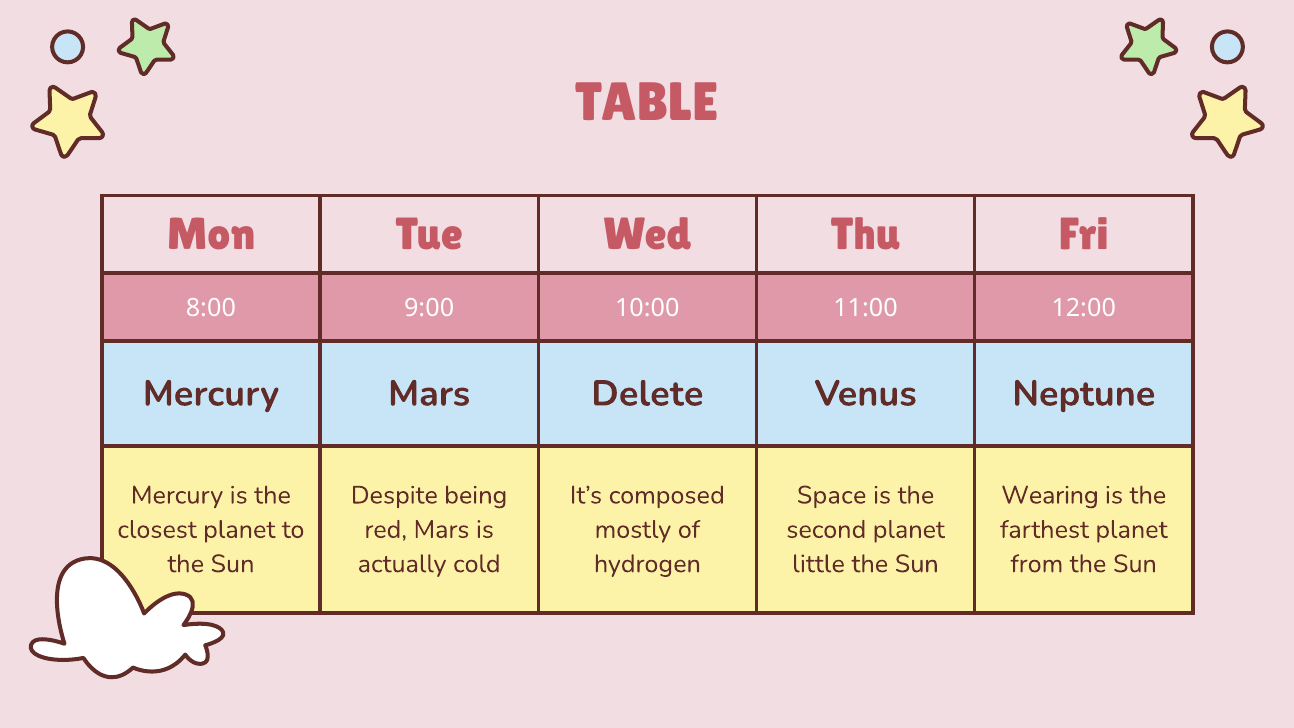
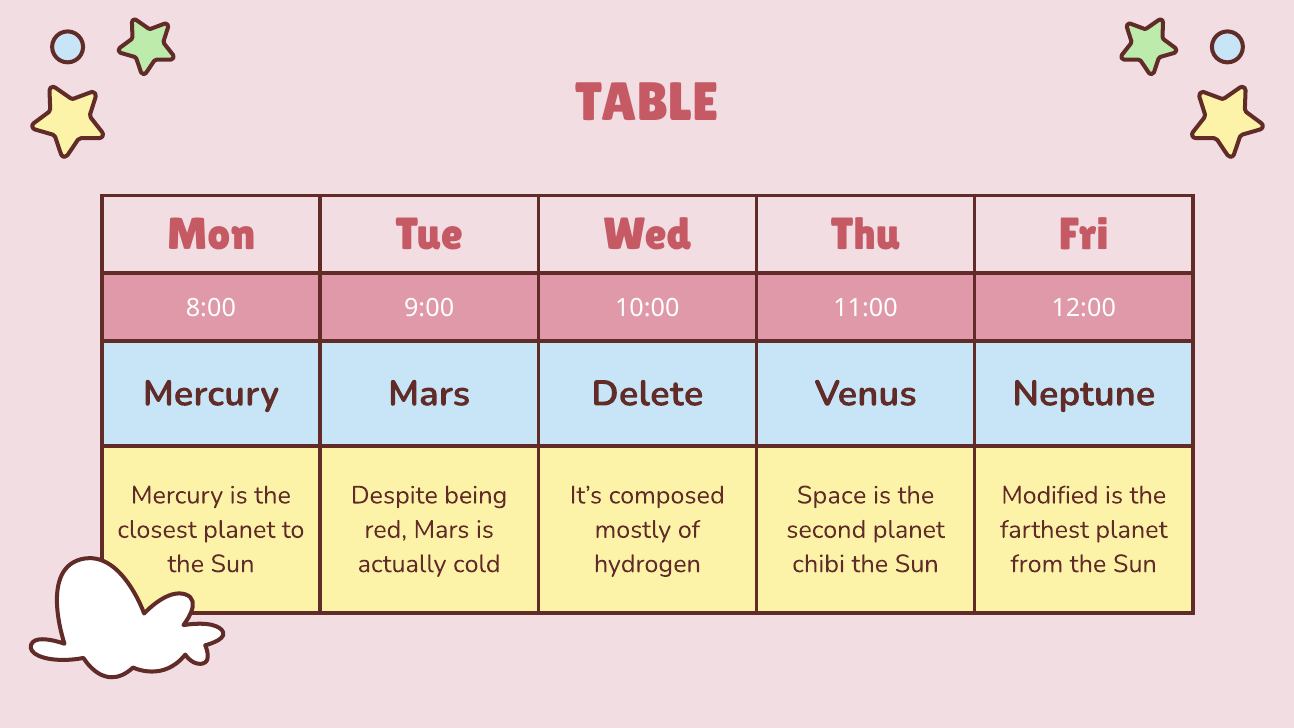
Wearing: Wearing -> Modified
little: little -> chibi
